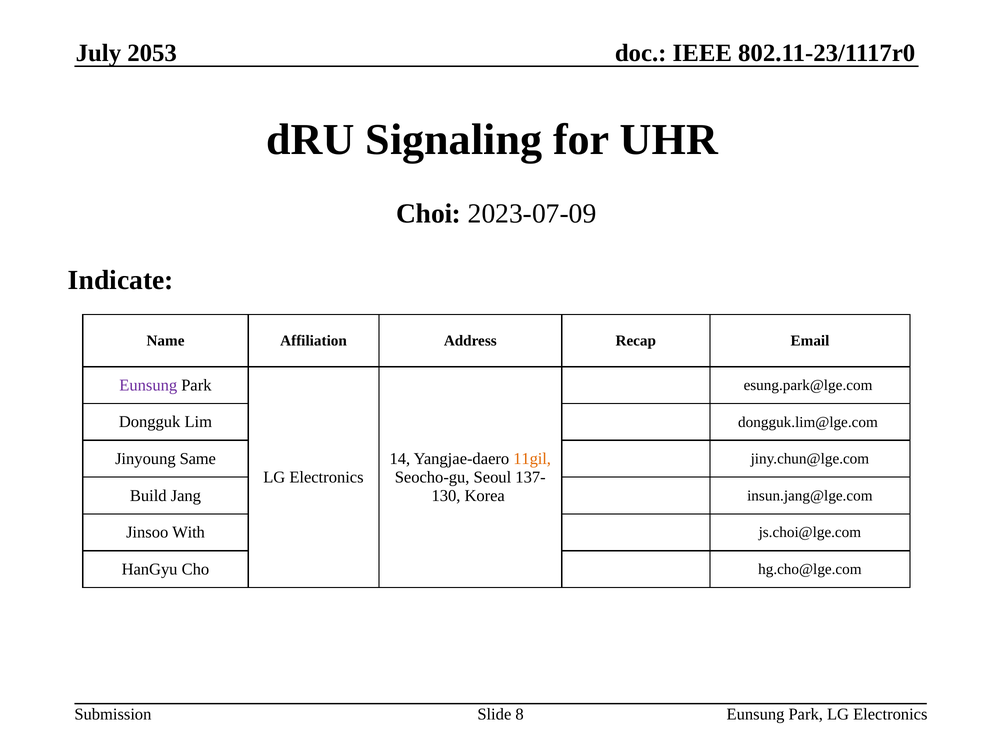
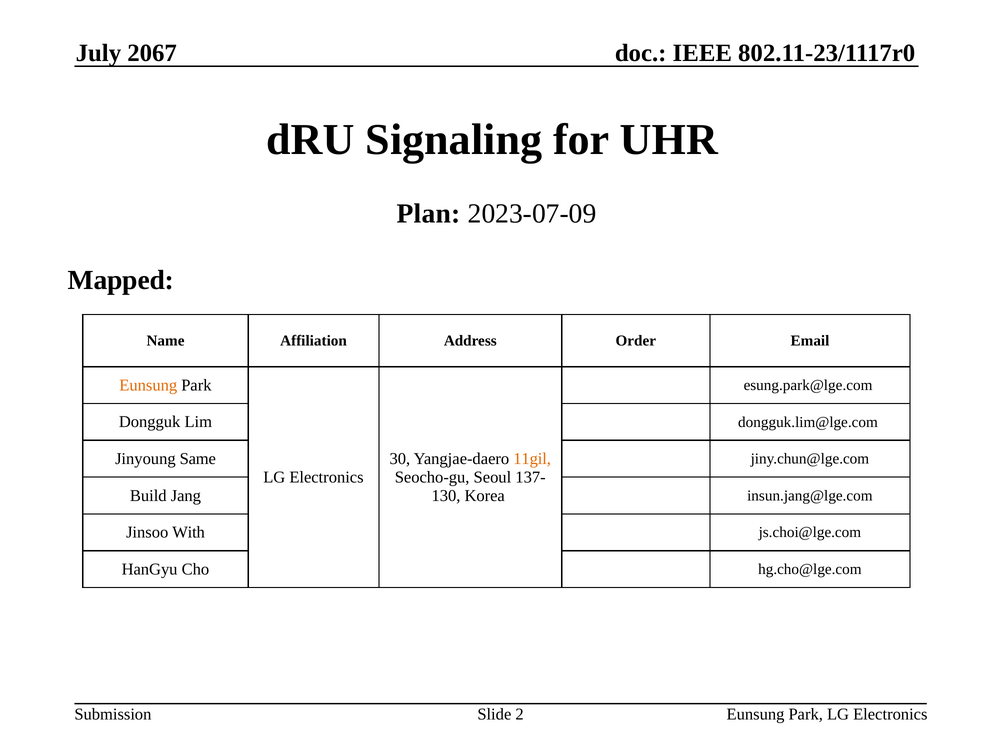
2053: 2053 -> 2067
Choi: Choi -> Plan
Indicate: Indicate -> Mapped
Recap: Recap -> Order
Eunsung at (148, 385) colour: purple -> orange
14: 14 -> 30
8: 8 -> 2
